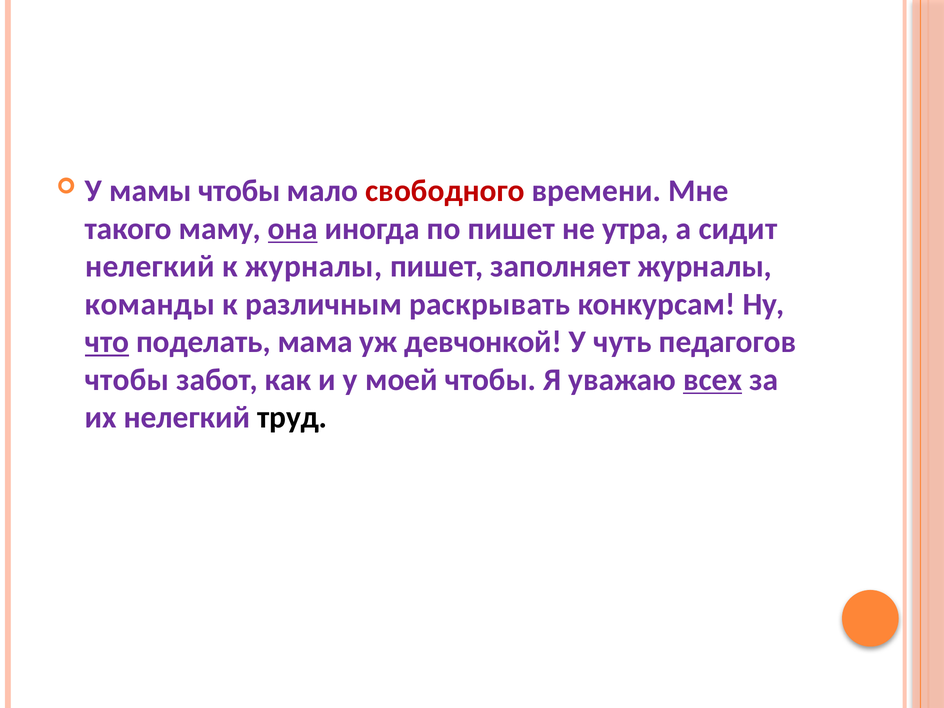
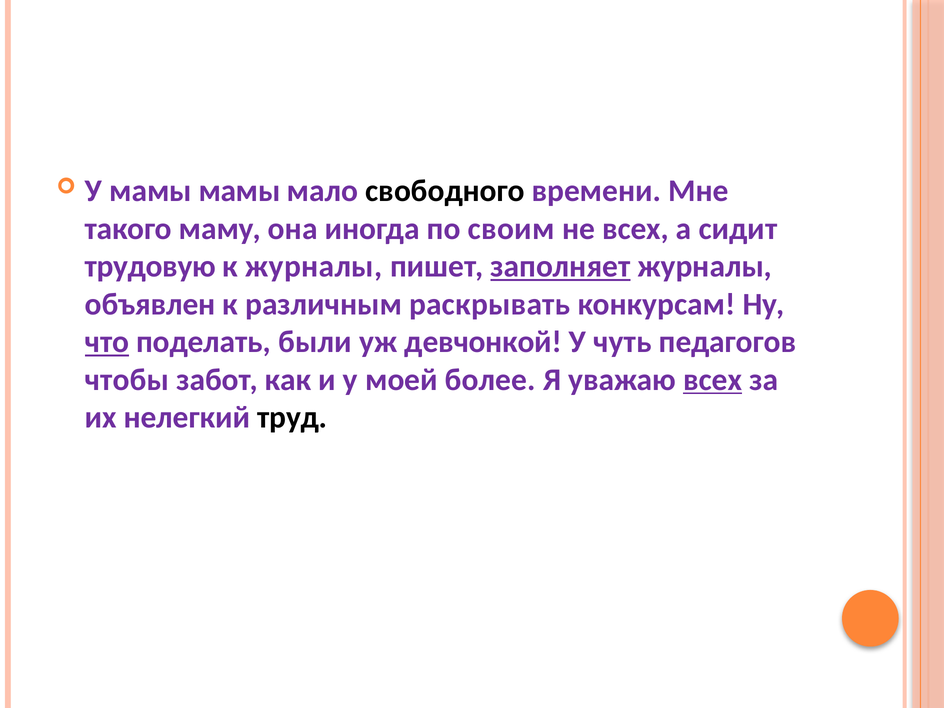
мамы чтобы: чтобы -> мамы
свободного colour: red -> black
она underline: present -> none
по пишет: пишет -> своим
не утра: утра -> всех
нелегкий at (150, 266): нелегкий -> трудовую
заполняет underline: none -> present
команды: команды -> объявлен
мама: мама -> были
моей чтобы: чтобы -> более
